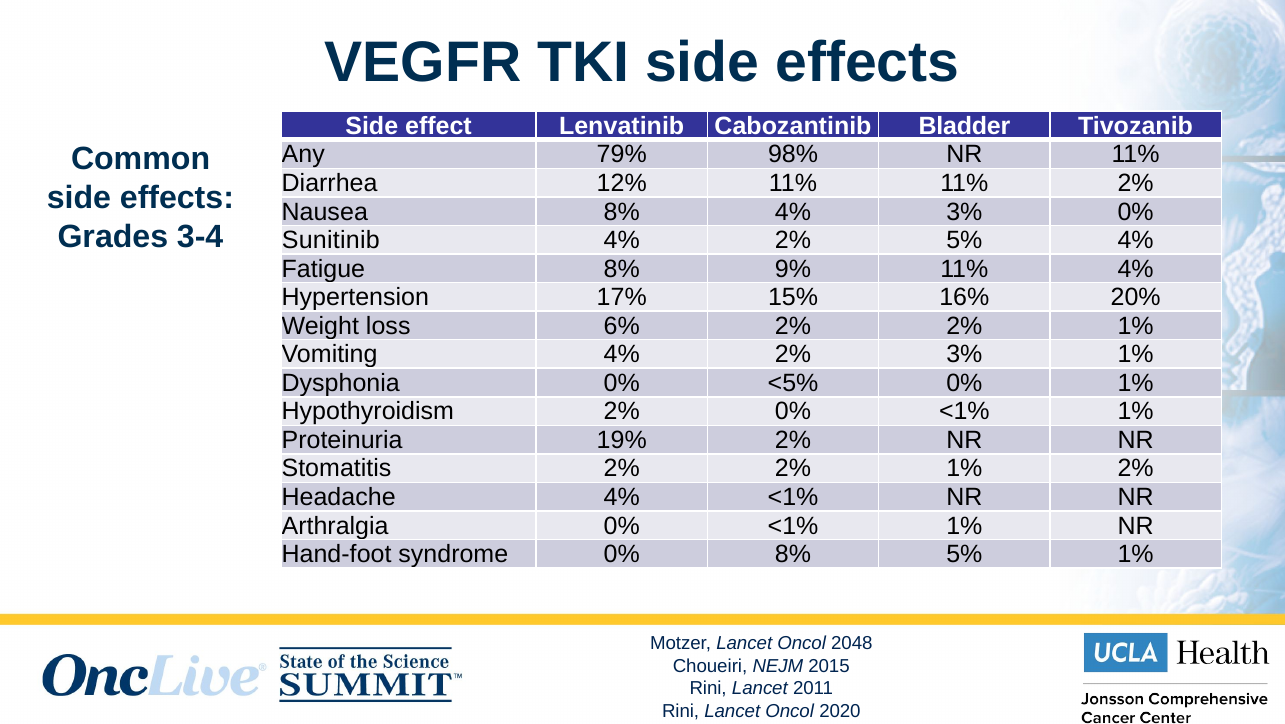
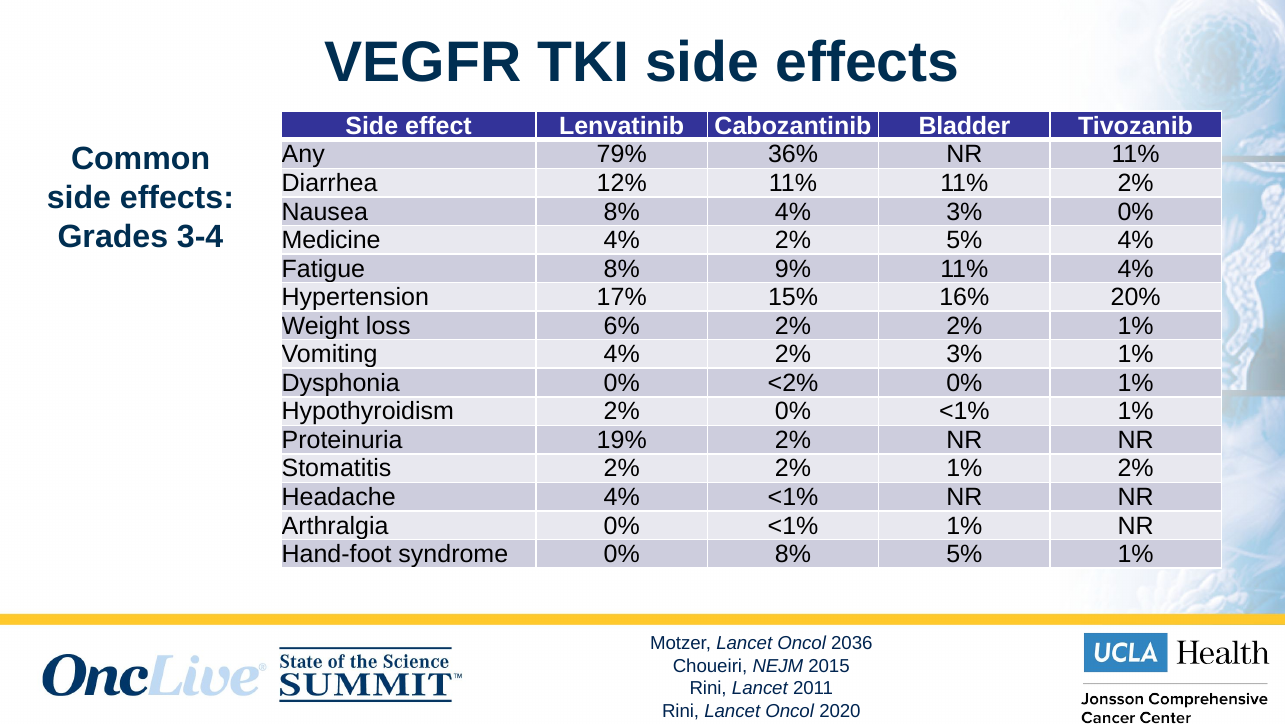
98%: 98% -> 36%
Sunitinib: Sunitinib -> Medicine
<5%: <5% -> <2%
2048: 2048 -> 2036
